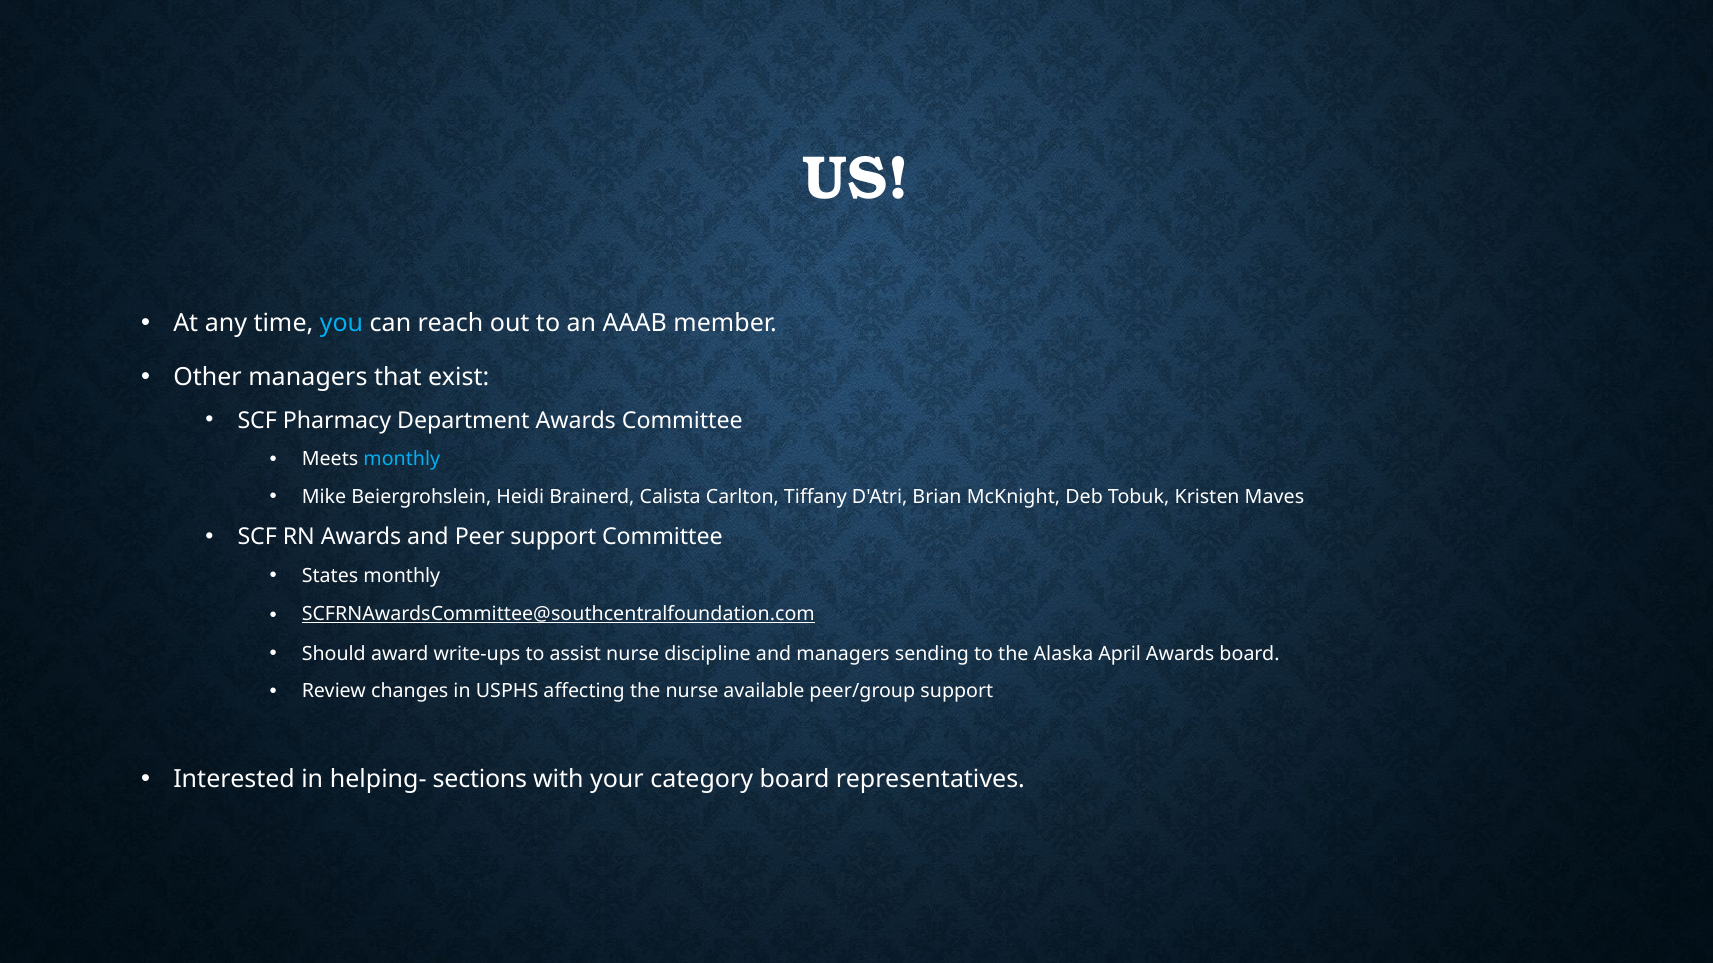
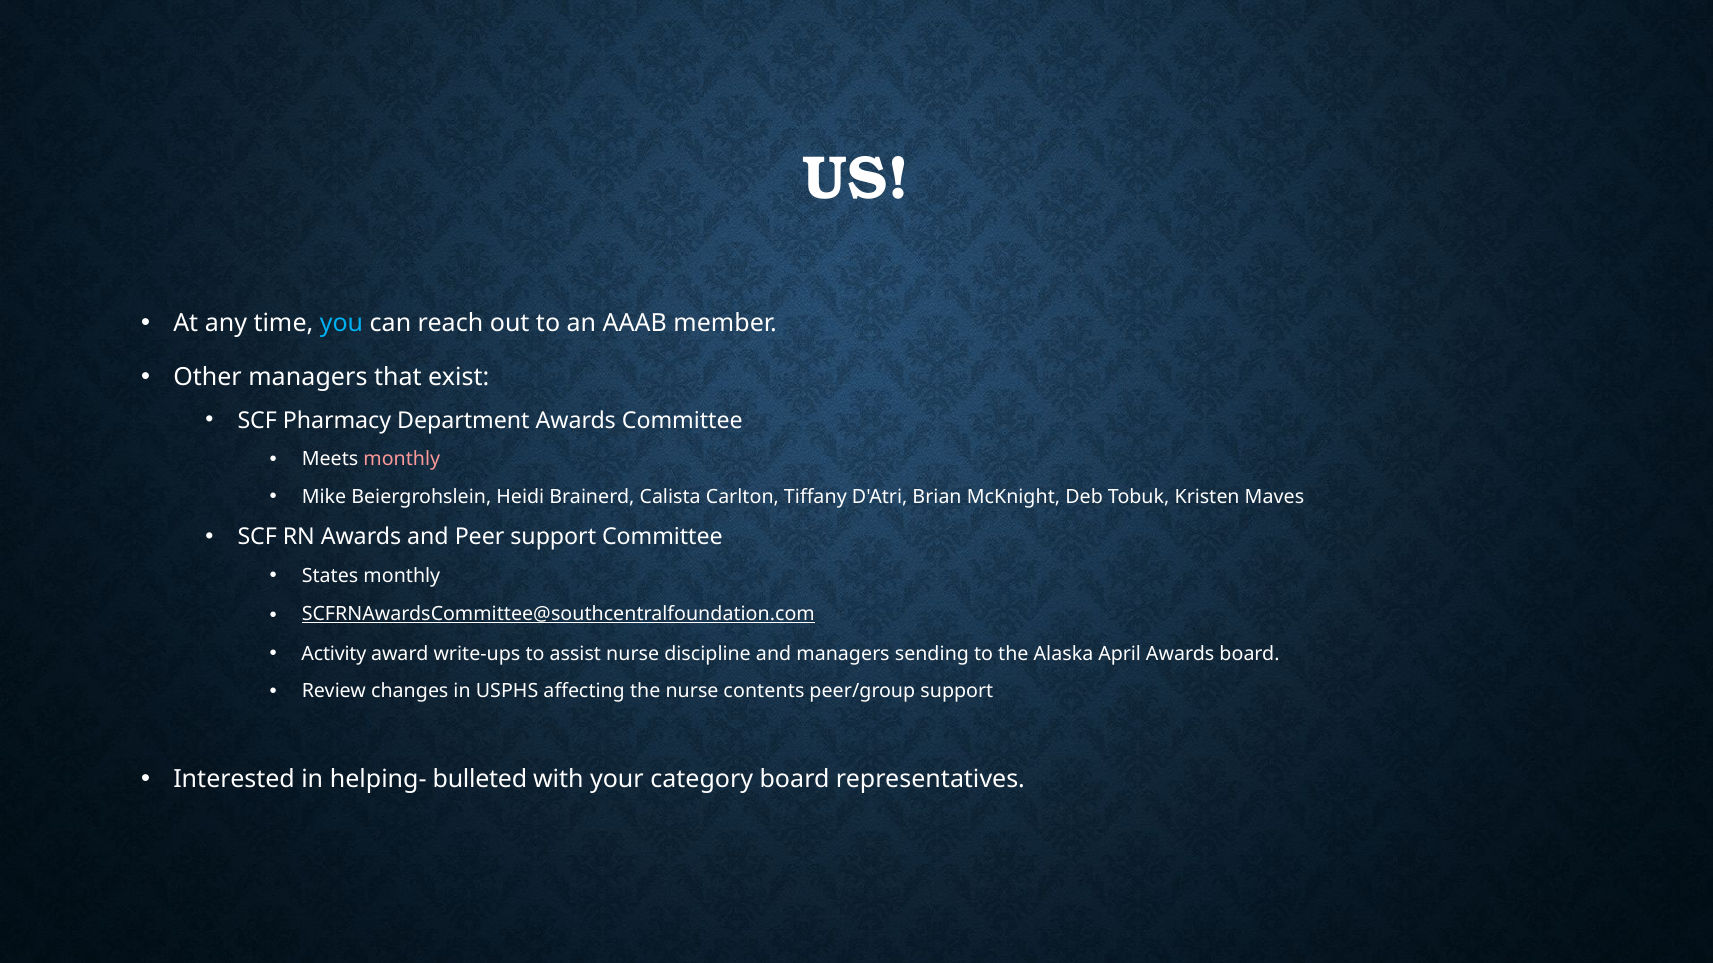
monthly at (402, 460) colour: light blue -> pink
Should: Should -> Activity
available: available -> contents
sections: sections -> bulleted
